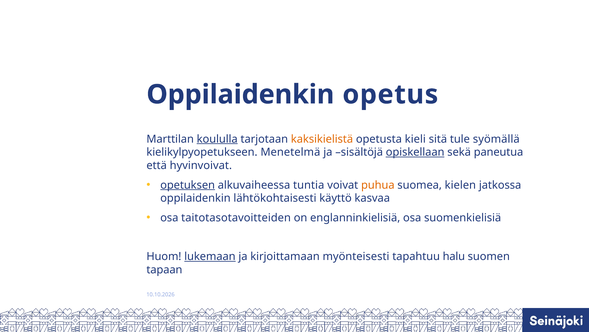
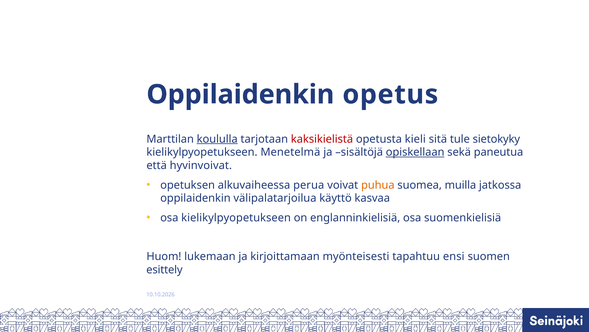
kaksikielistä colour: orange -> red
syömällä: syömällä -> sietokyky
opetuksen underline: present -> none
tuntia: tuntia -> perua
kielen: kielen -> muilla
lähtökohtaisesti: lähtökohtaisesti -> välipalatarjoilua
osa taitotasotavoitteiden: taitotasotavoitteiden -> kielikylpyopetukseen
lukemaan underline: present -> none
halu: halu -> ensi
tapaan: tapaan -> esittely
